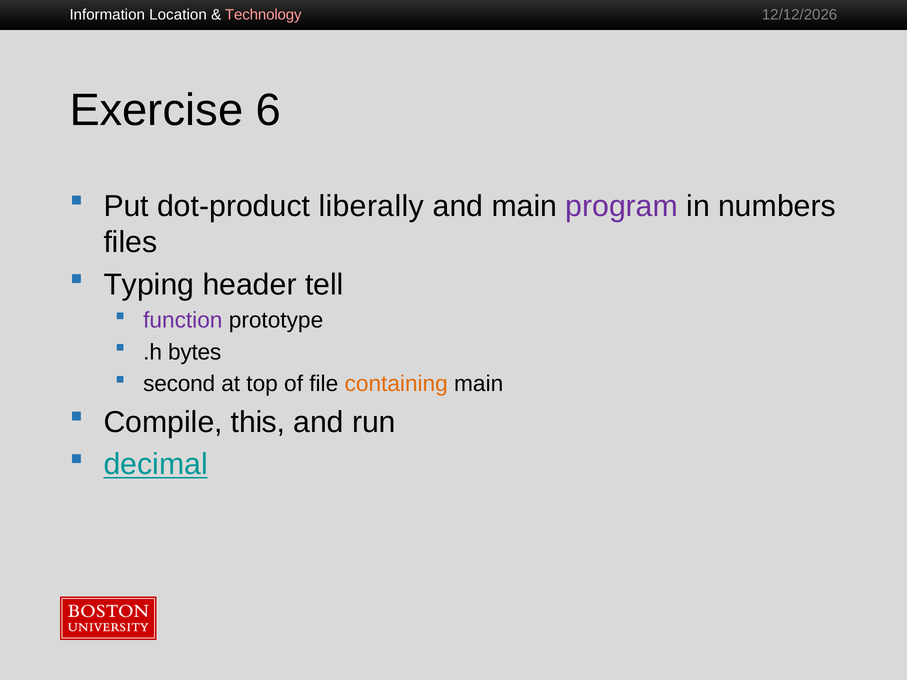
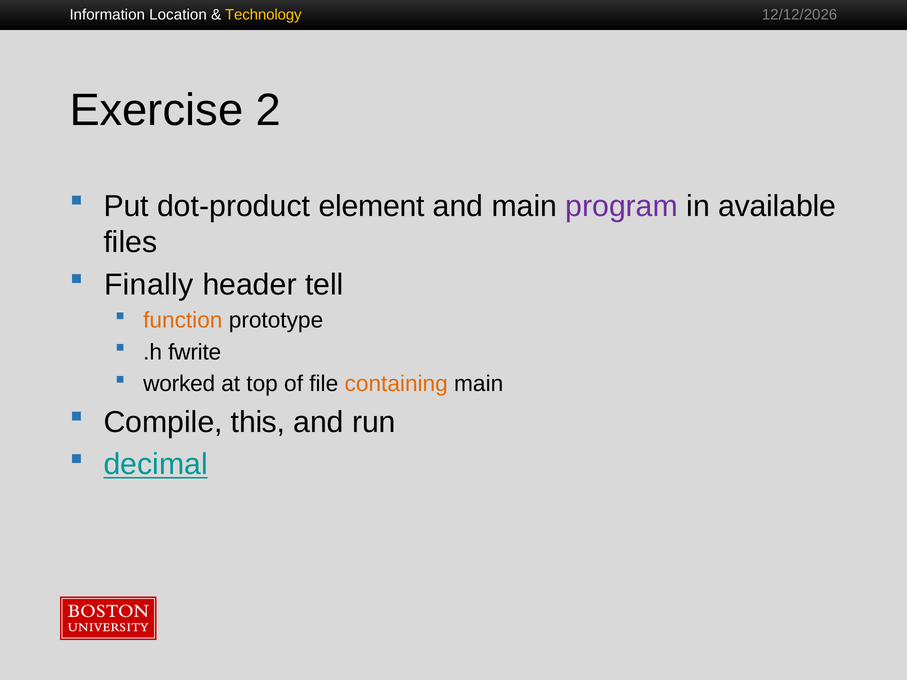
Technology colour: pink -> yellow
6: 6 -> 2
liberally: liberally -> element
numbers: numbers -> available
Typing: Typing -> Finally
function colour: purple -> orange
bytes: bytes -> fwrite
second: second -> worked
